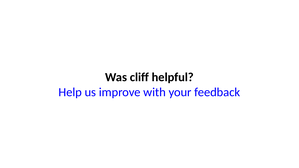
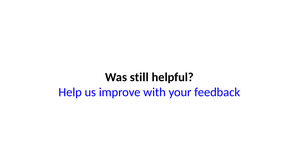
cliff: cliff -> still
